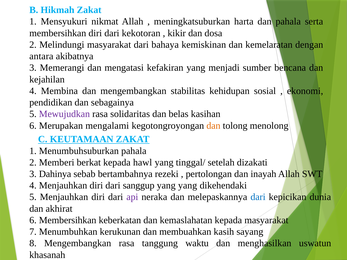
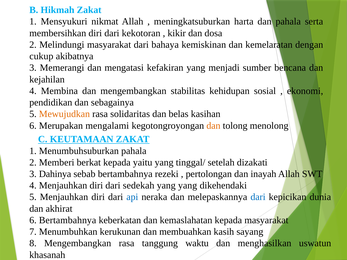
antara: antara -> cukup
Mewujudkan colour: purple -> orange
hawl: hawl -> yaitu
sanggup: sanggup -> sedekah
api colour: purple -> blue
6 Membersihkan: Membersihkan -> Bertambahnya
